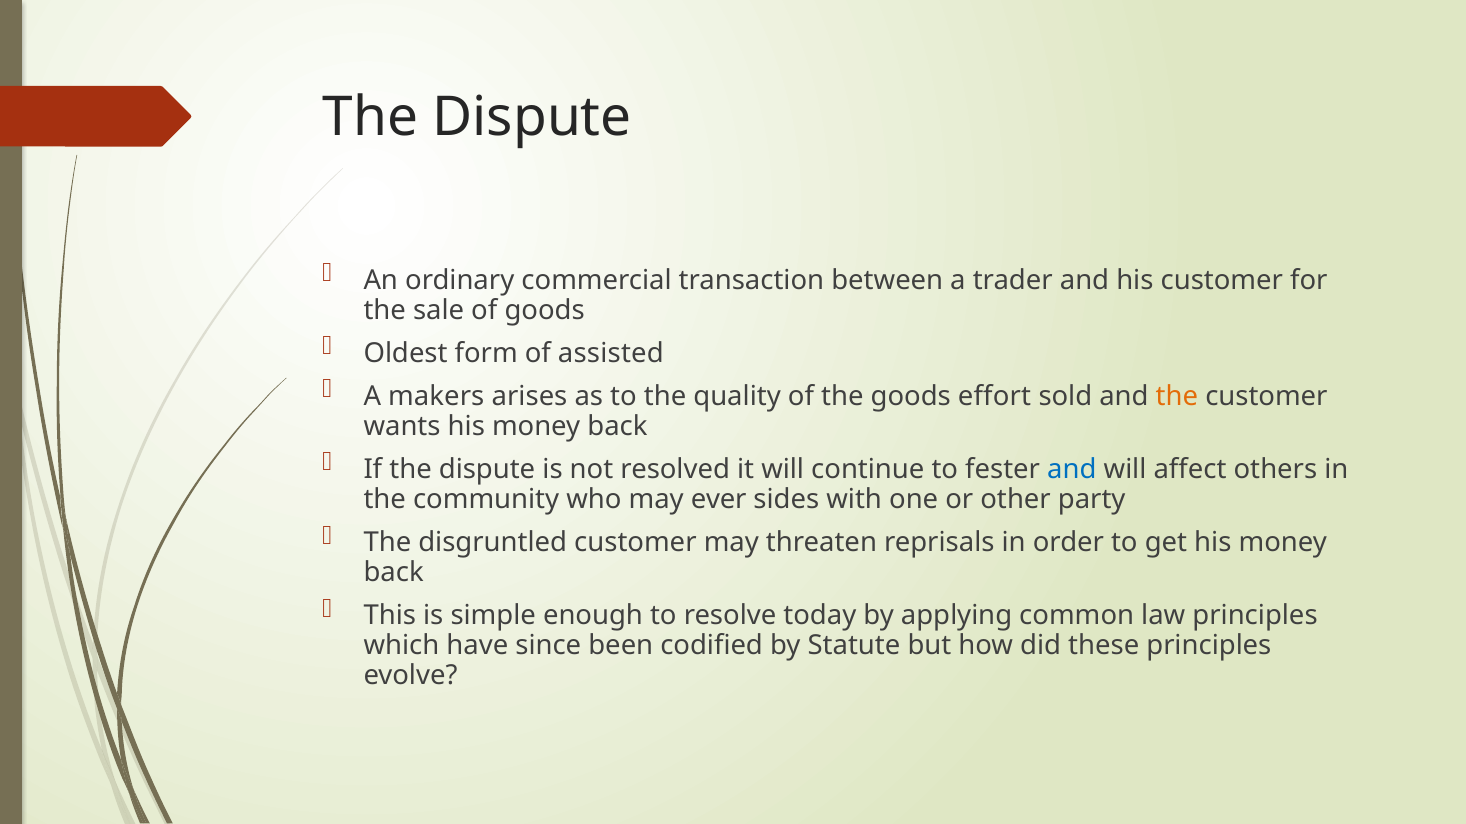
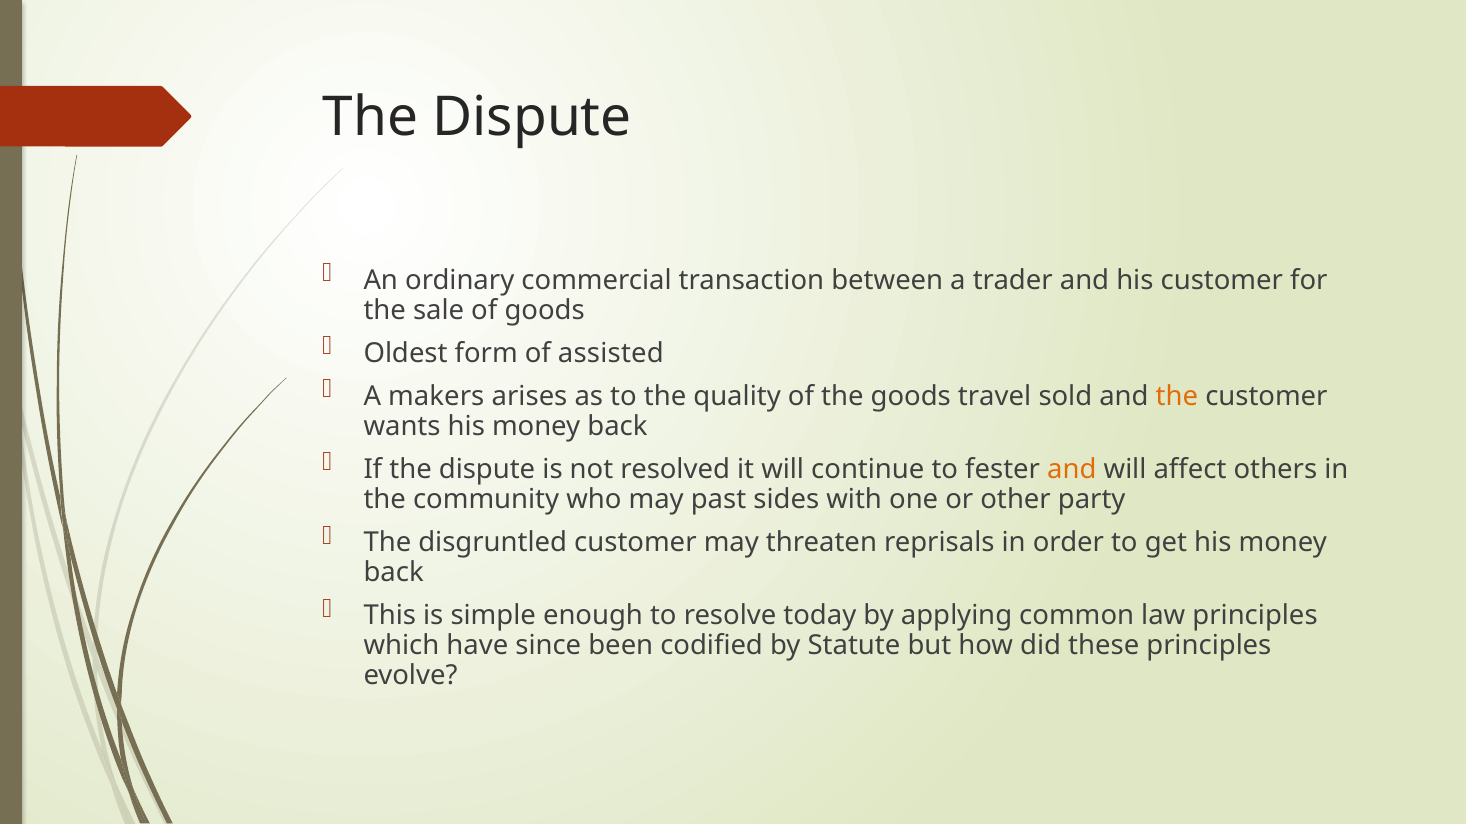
effort: effort -> travel
and at (1072, 470) colour: blue -> orange
ever: ever -> past
